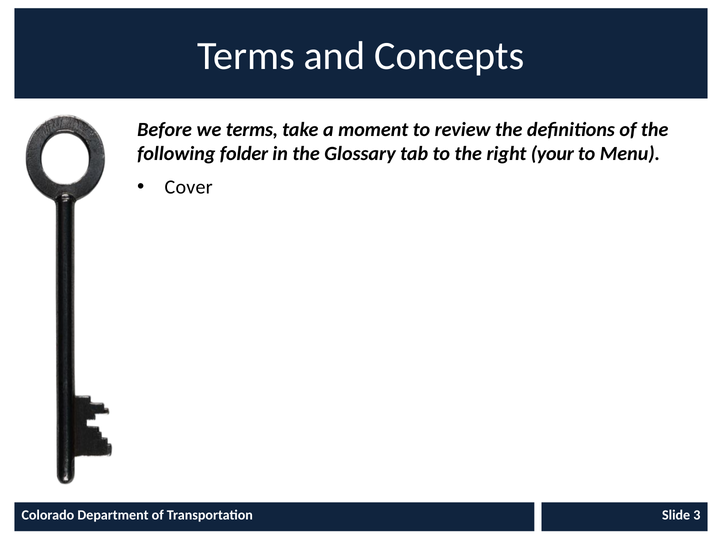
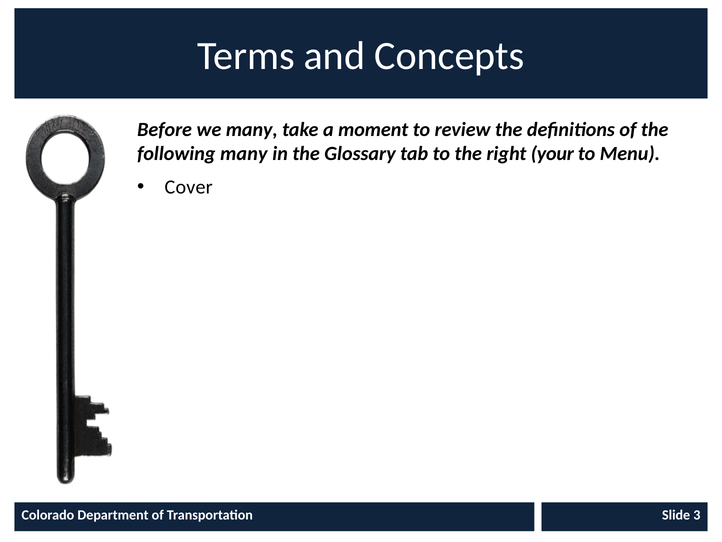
we terms: terms -> many
following folder: folder -> many
